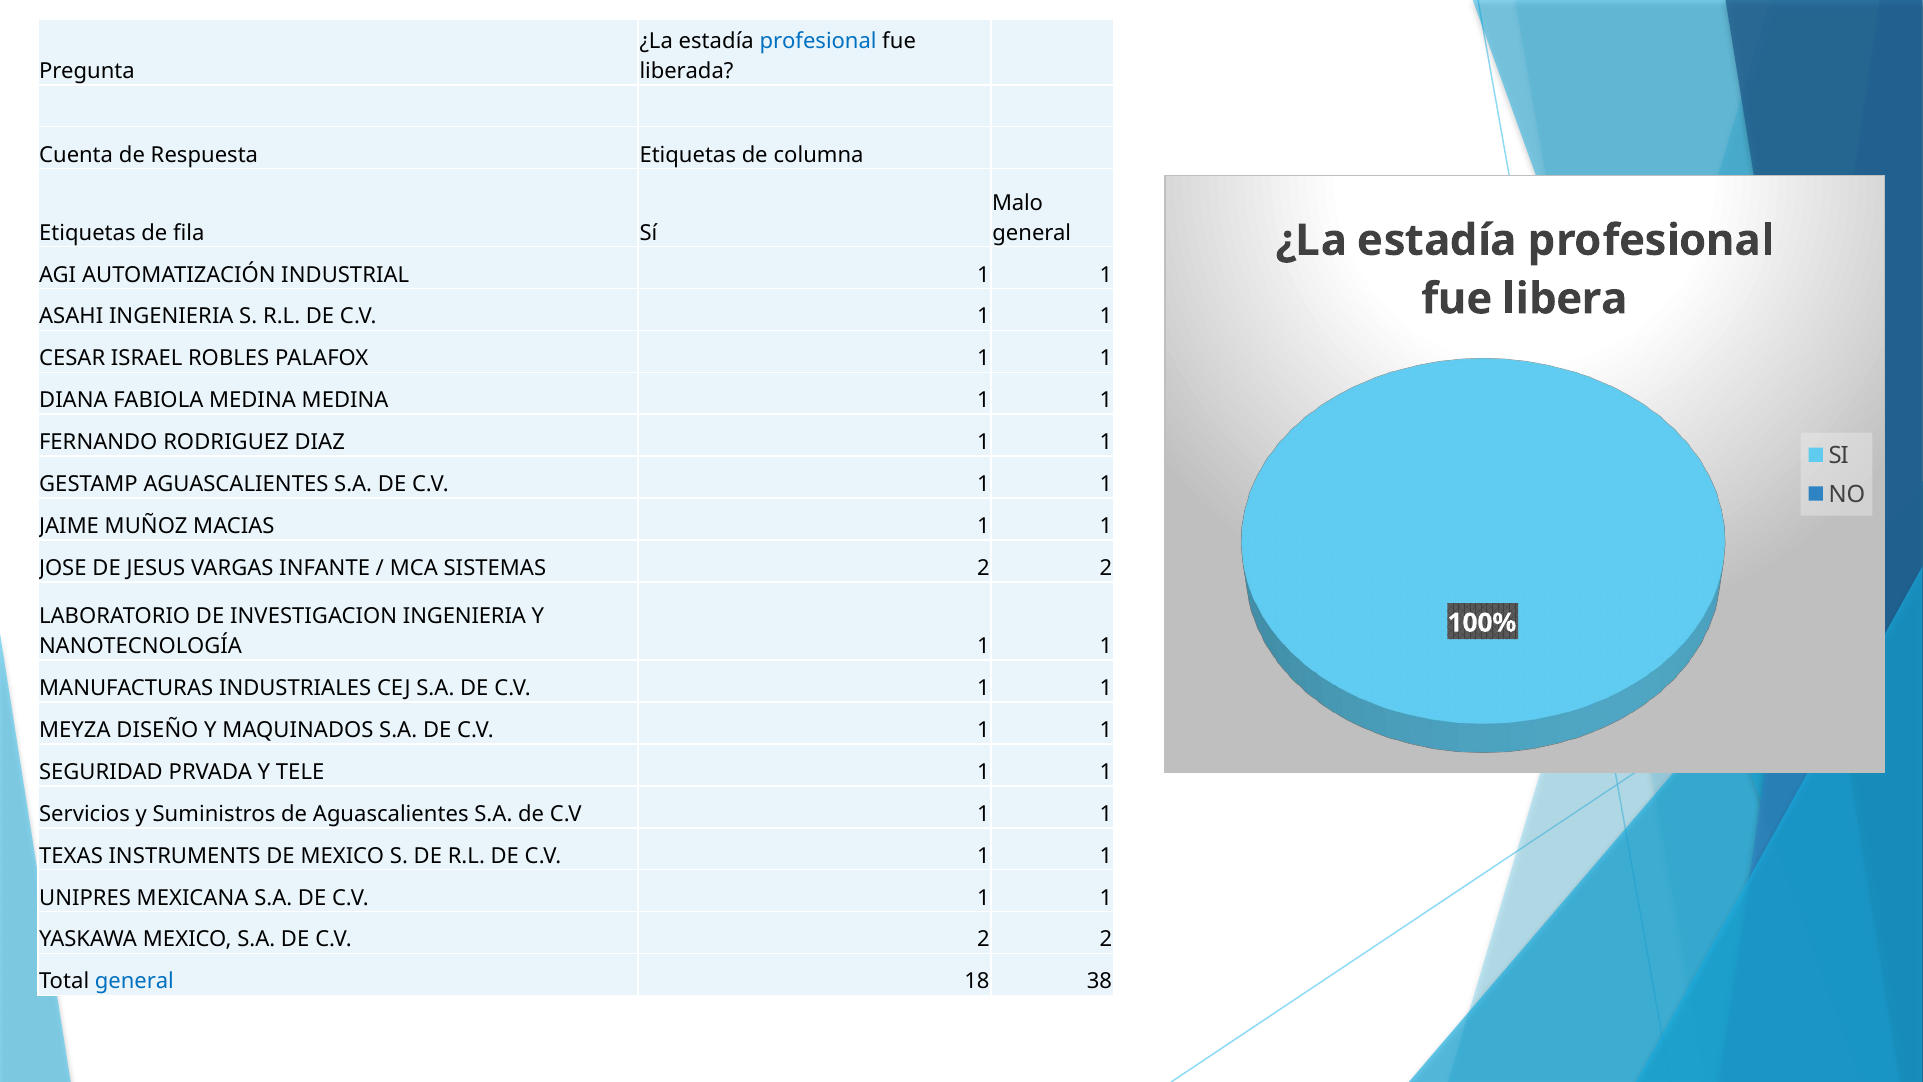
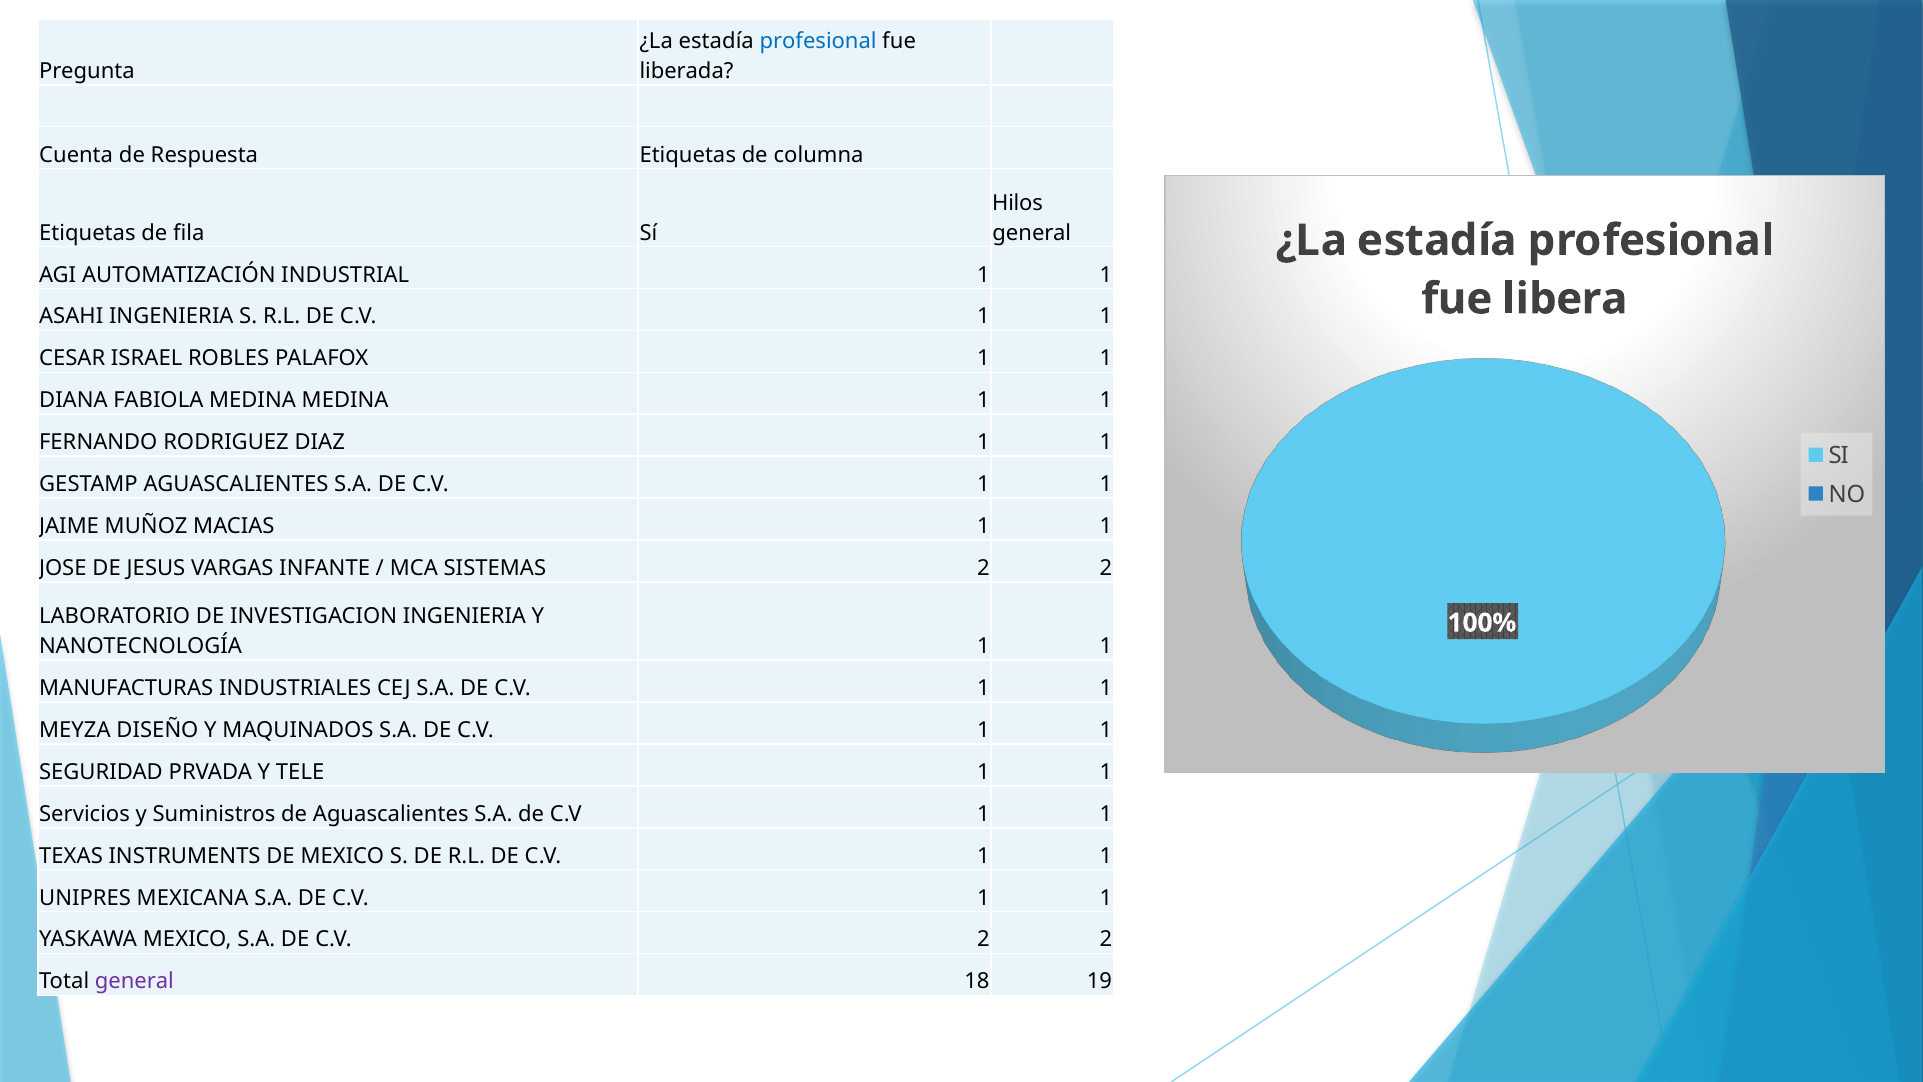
Malo: Malo -> Hilos
general at (134, 981) colour: blue -> purple
38: 38 -> 19
